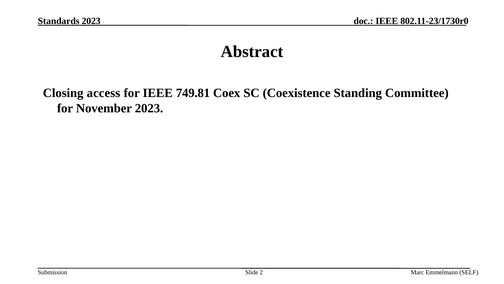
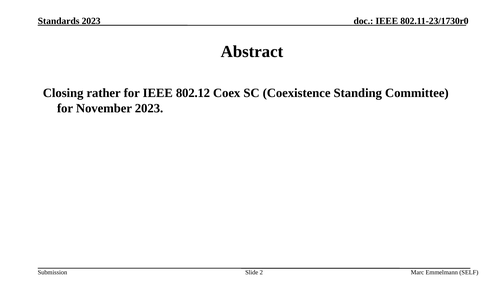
access: access -> rather
749.81: 749.81 -> 802.12
